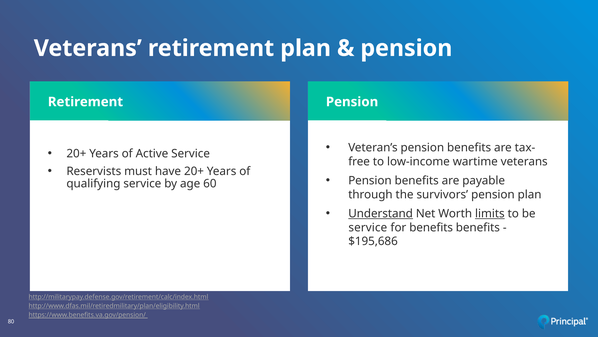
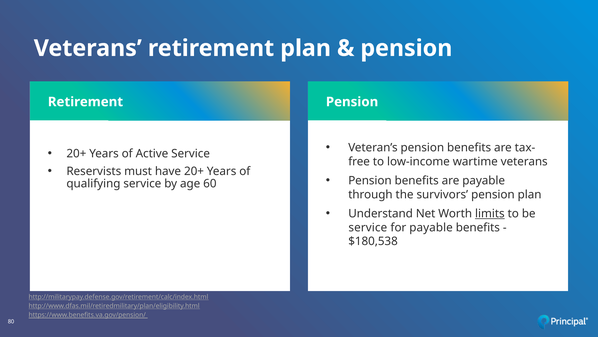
Understand underline: present -> none
for benefits: benefits -> payable
$195,686: $195,686 -> $180,538
